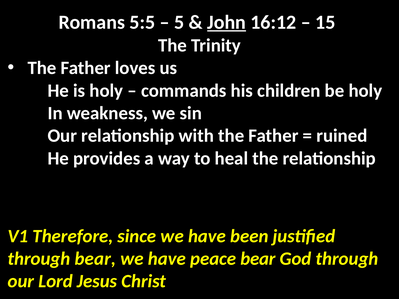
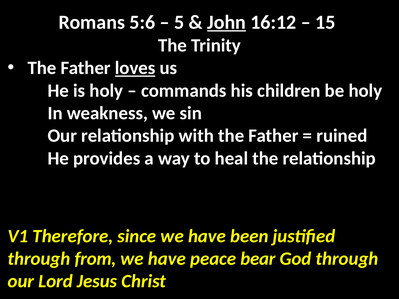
5:5: 5:5 -> 5:6
loves underline: none -> present
through bear: bear -> from
